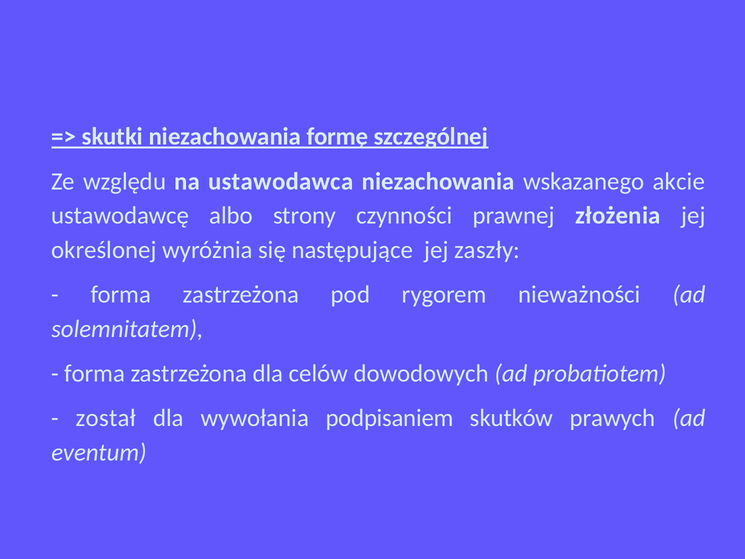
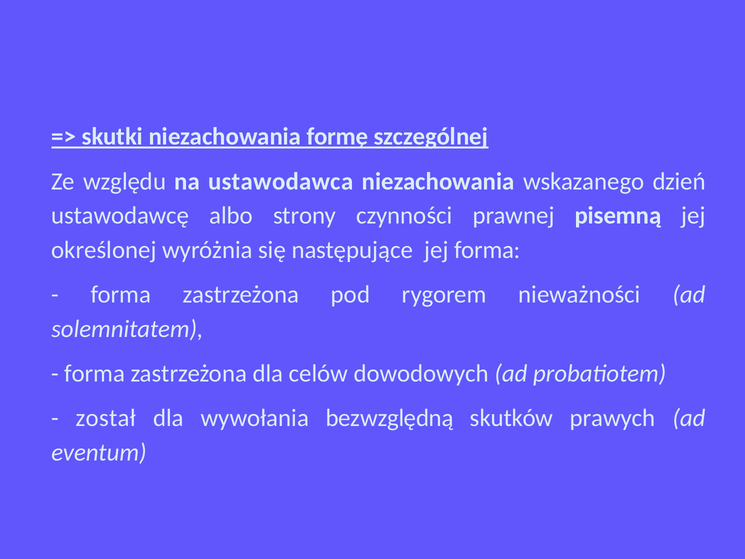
akcie: akcie -> dzień
złożenia: złożenia -> pisemną
jej zaszły: zaszły -> forma
podpisaniem: podpisaniem -> bezwzględną
